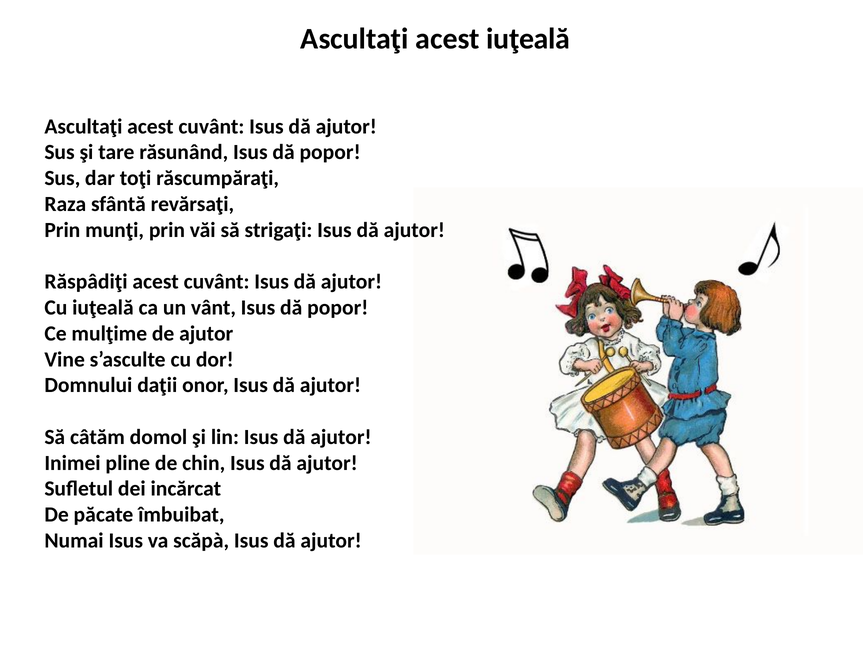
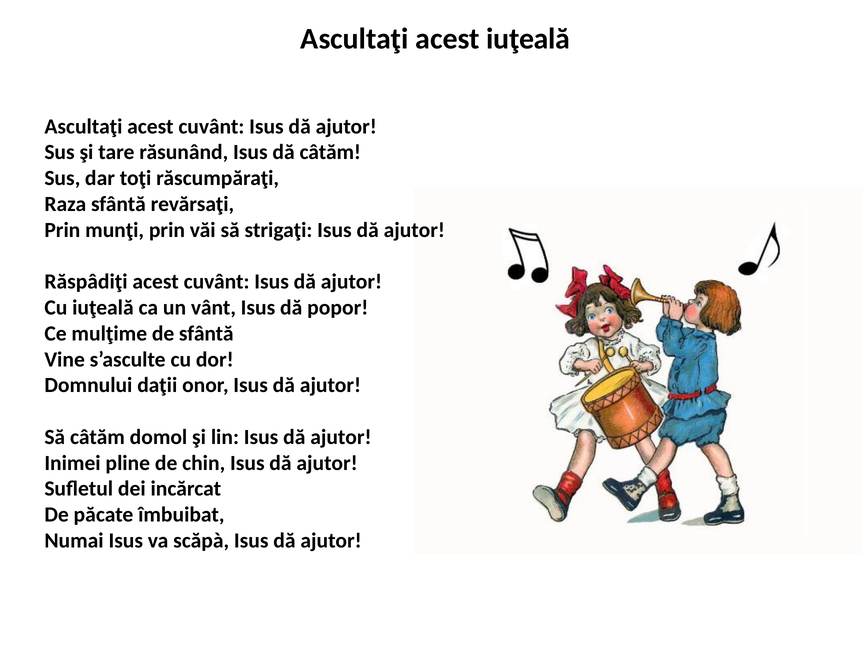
răsunând Isus dă popor: popor -> câtăm
de ajutor: ajutor -> sfântă
